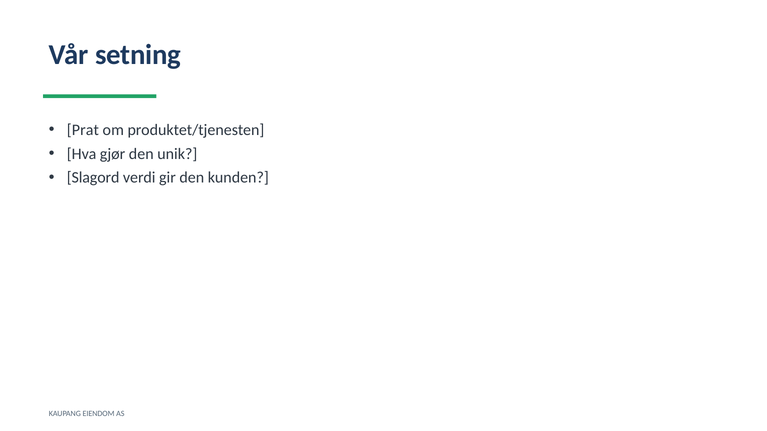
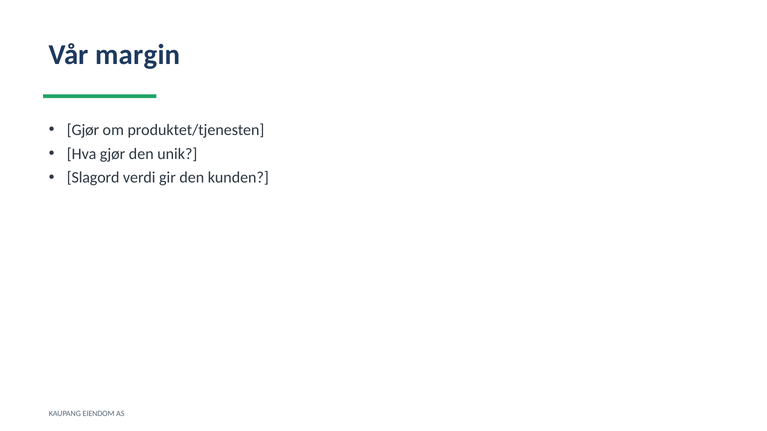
setning: setning -> margin
Prat at (83, 130): Prat -> Gjør
